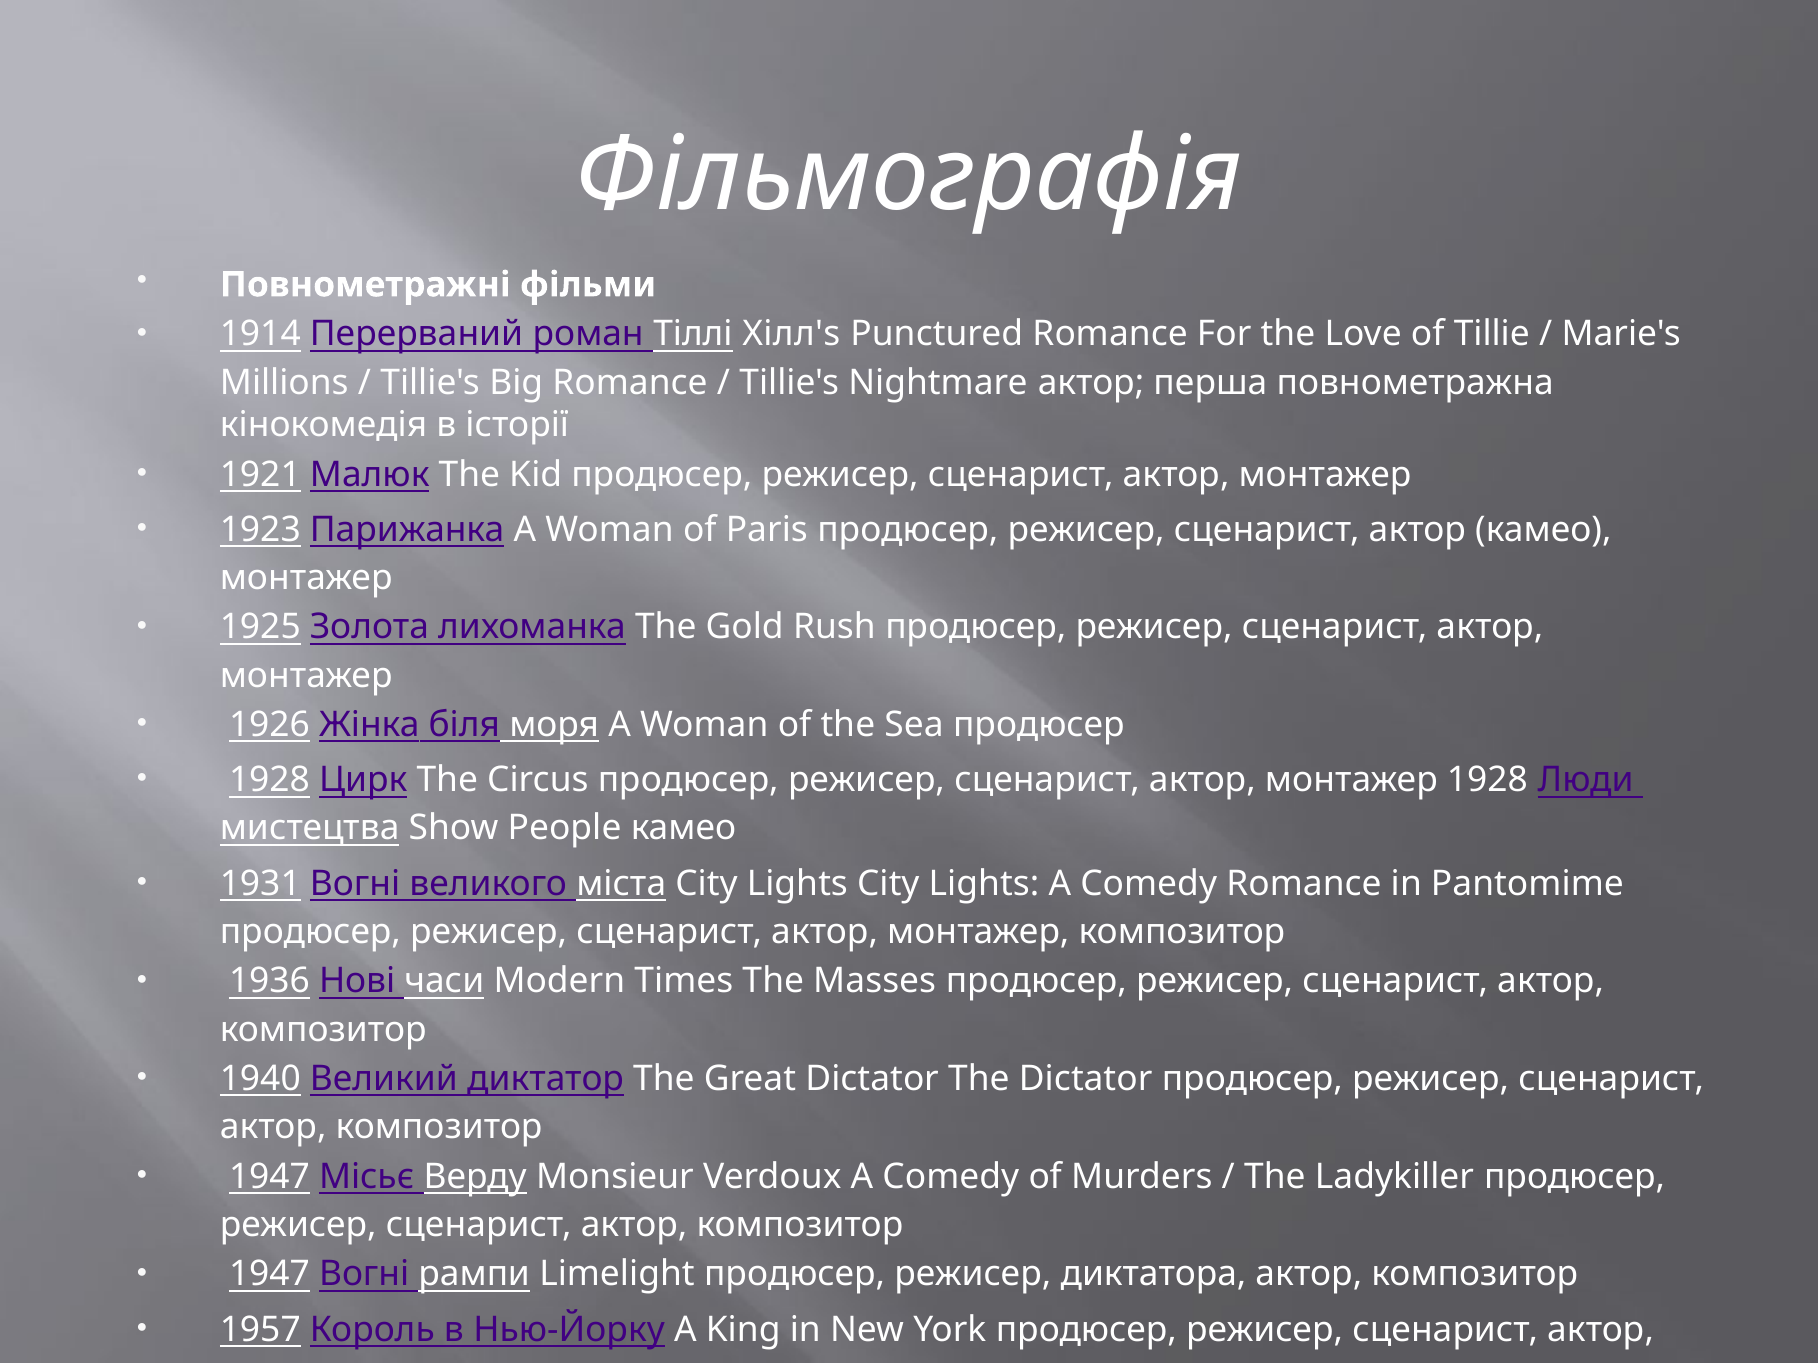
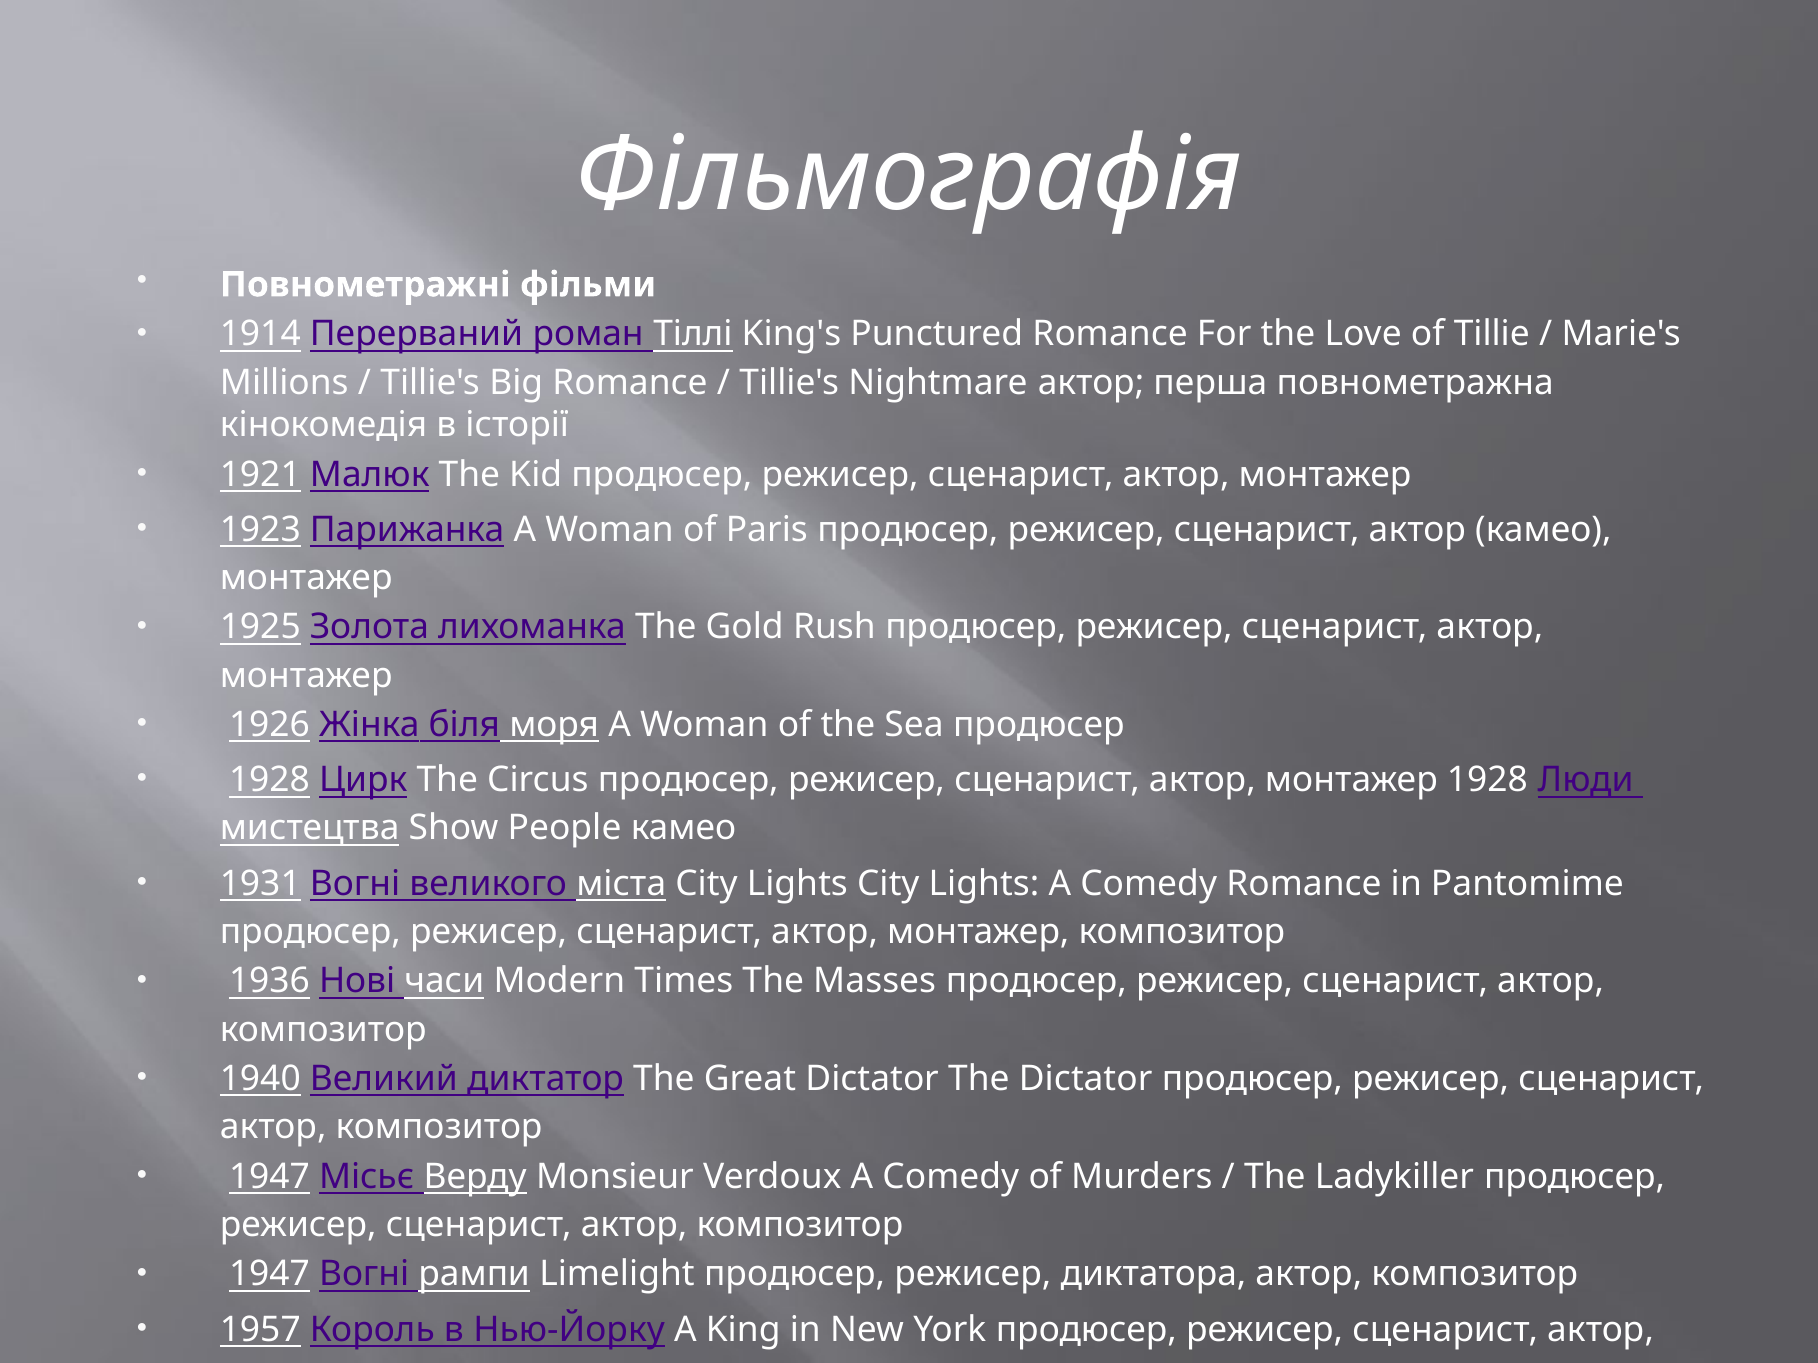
Хілл's: Хілл's -> King's
